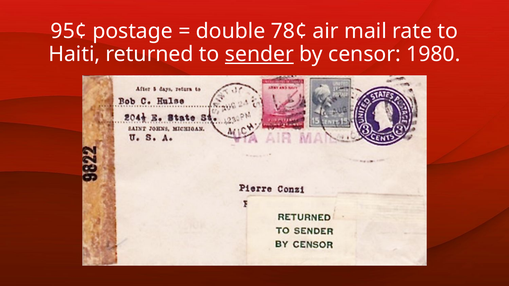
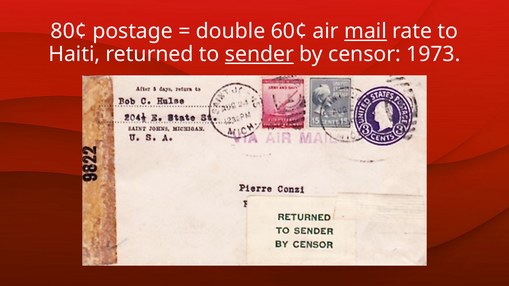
95¢: 95¢ -> 80¢
78¢: 78¢ -> 60¢
mail underline: none -> present
1980: 1980 -> 1973
